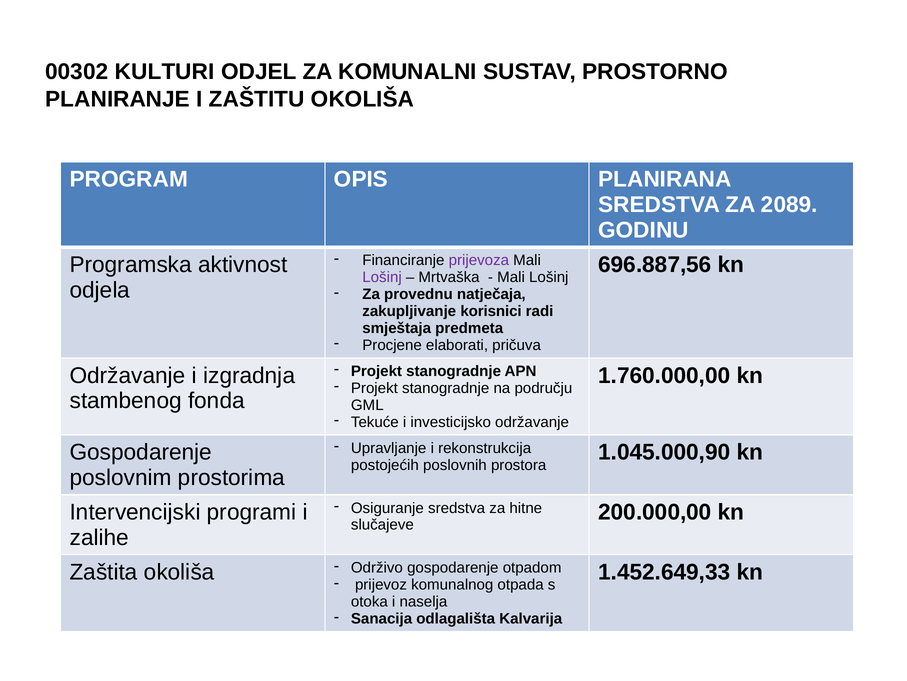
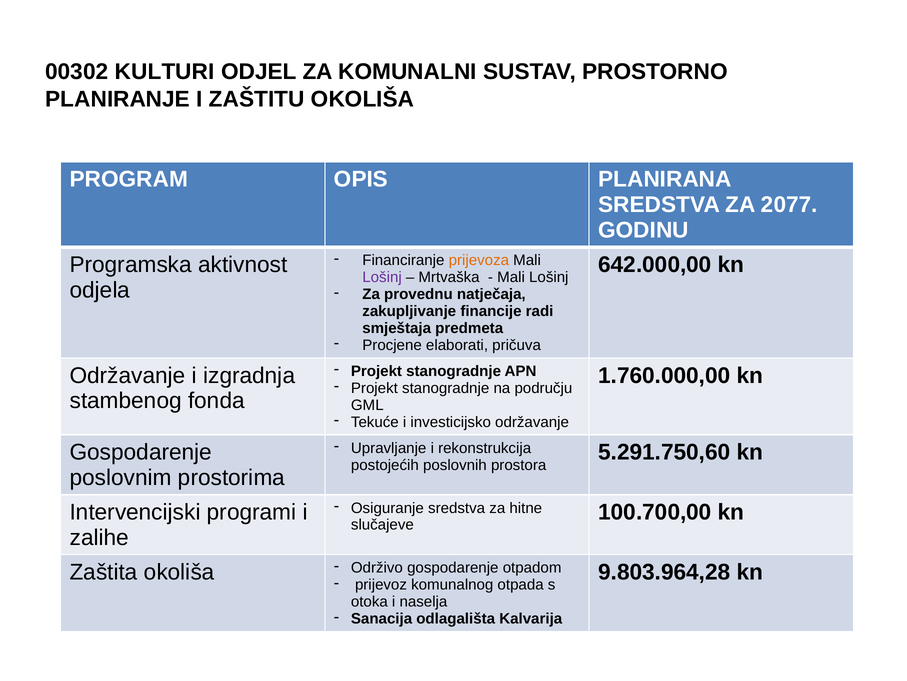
2089: 2089 -> 2077
prijevoza colour: purple -> orange
696.887,56: 696.887,56 -> 642.000,00
korisnici: korisnici -> financije
1.045.000,90: 1.045.000,90 -> 5.291.750,60
200.000,00: 200.000,00 -> 100.700,00
1.452.649,33: 1.452.649,33 -> 9.803.964,28
